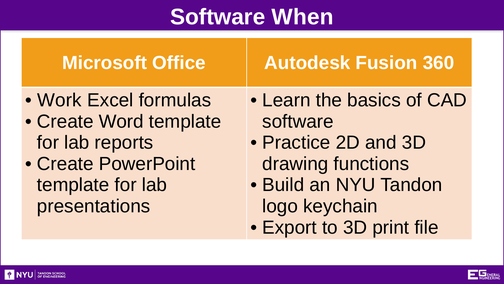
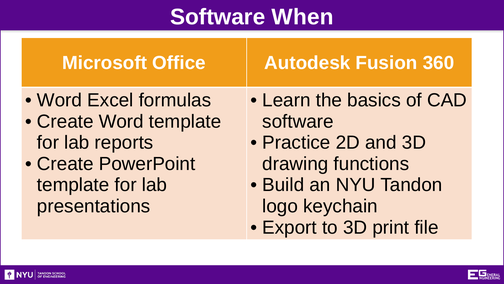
Work at (59, 100): Work -> Word
